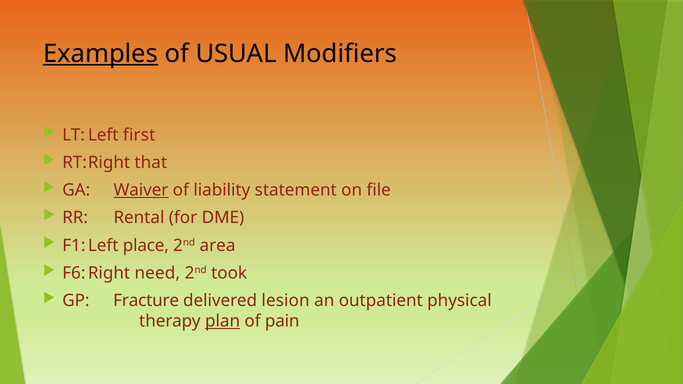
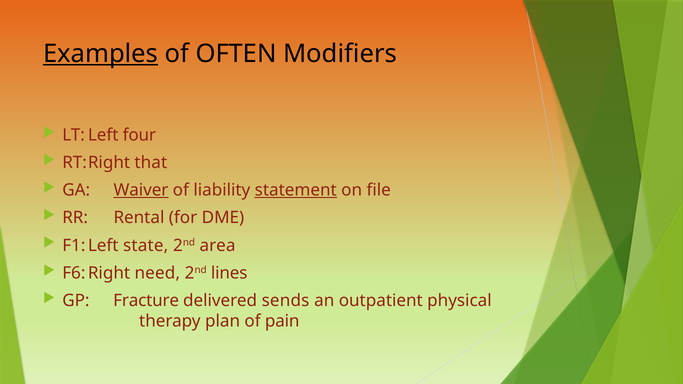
USUAL: USUAL -> OFTEN
first: first -> four
statement underline: none -> present
place: place -> state
took: took -> lines
lesion: lesion -> sends
plan underline: present -> none
